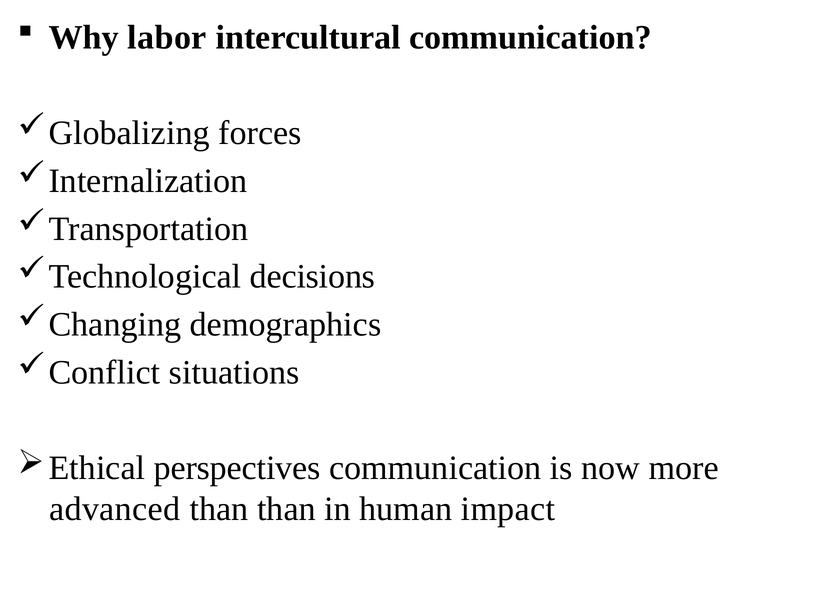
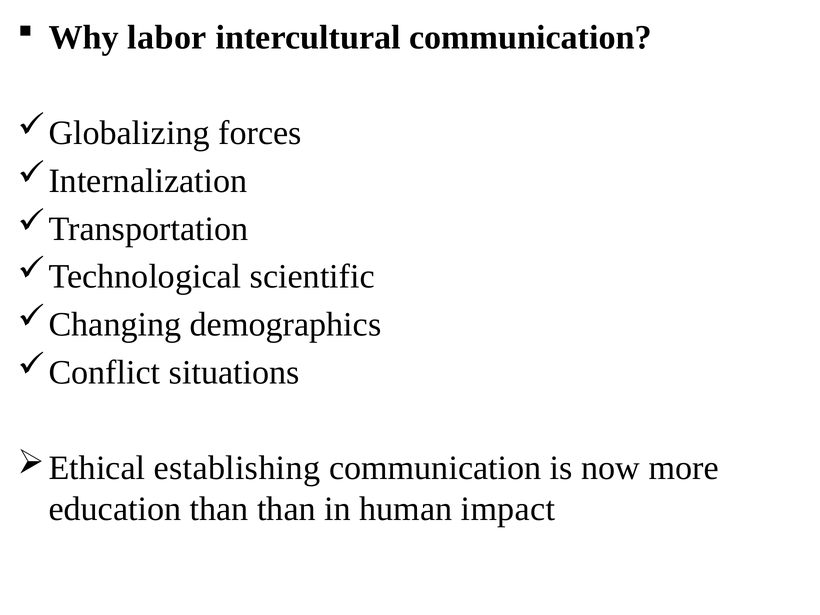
decisions: decisions -> scientific
perspectives: perspectives -> establishing
advanced: advanced -> education
